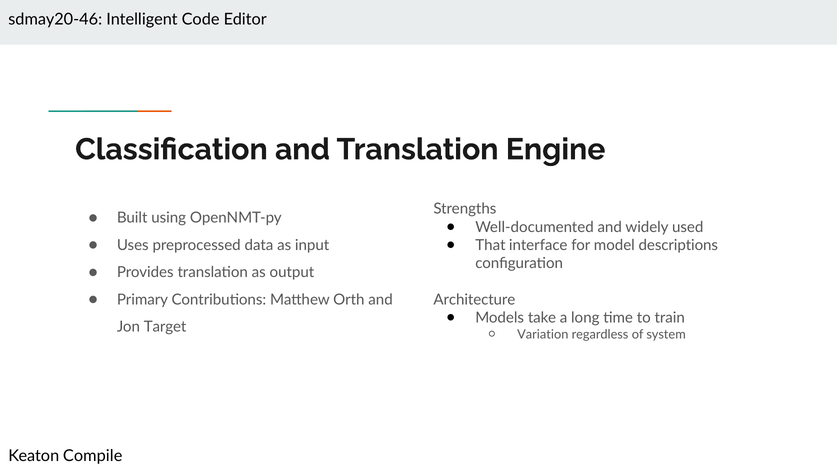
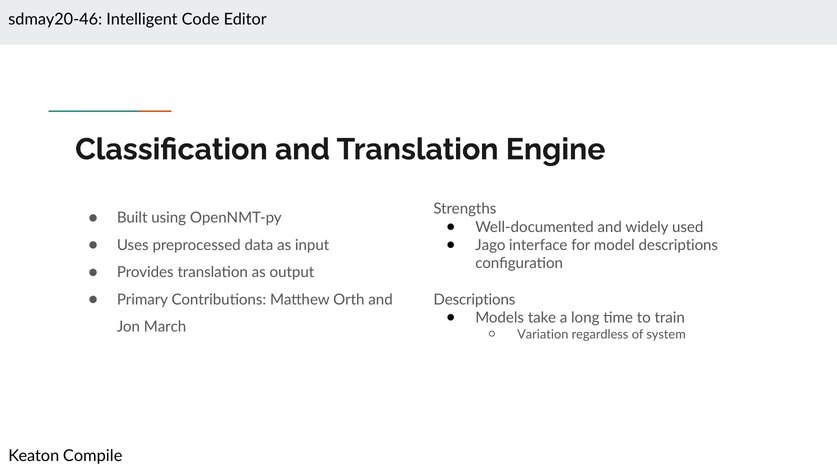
That: That -> Jago
Architecture at (474, 300): Architecture -> Descriptions
Target: Target -> March
